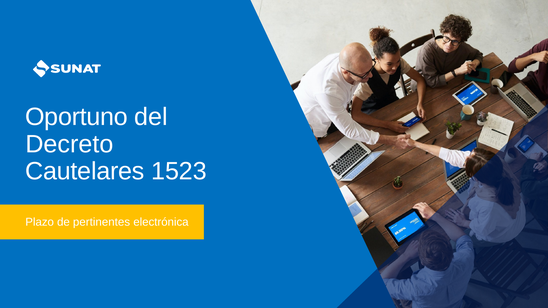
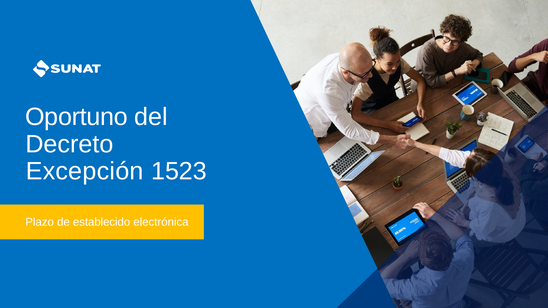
Cautelares: Cautelares -> Excepción
pertinentes: pertinentes -> establecido
